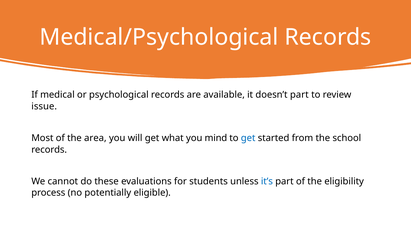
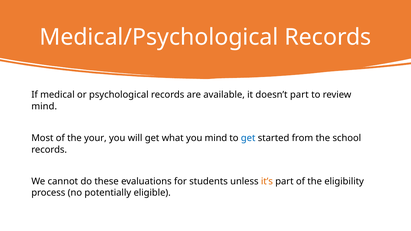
issue at (44, 106): issue -> mind
area: area -> your
it’s colour: blue -> orange
